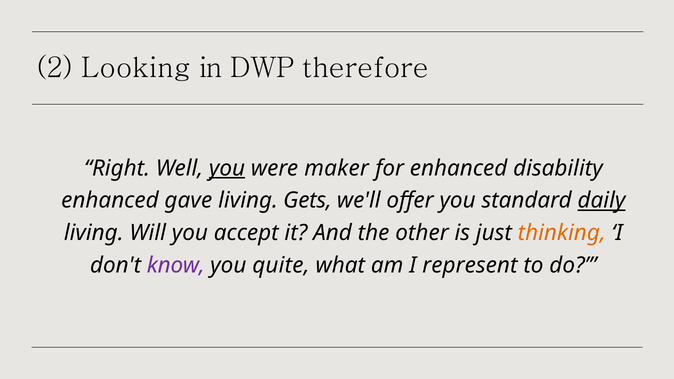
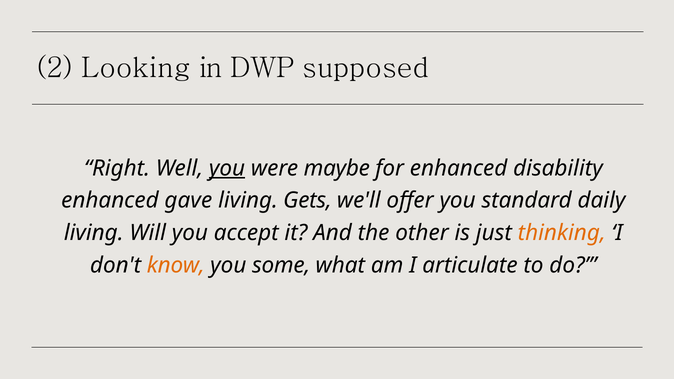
therefore: therefore -> supposed
maker: maker -> maybe
daily underline: present -> none
know colour: purple -> orange
quite: quite -> some
represent: represent -> articulate
